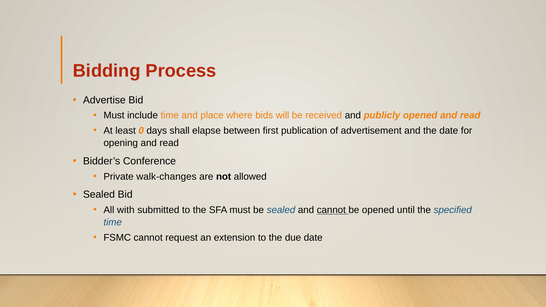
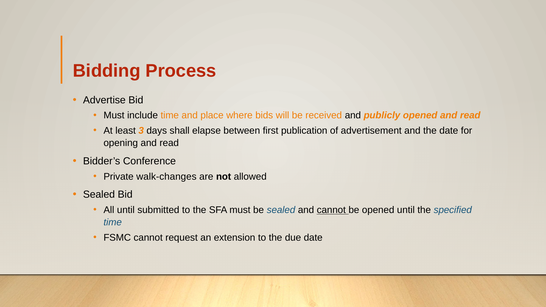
0: 0 -> 3
All with: with -> until
